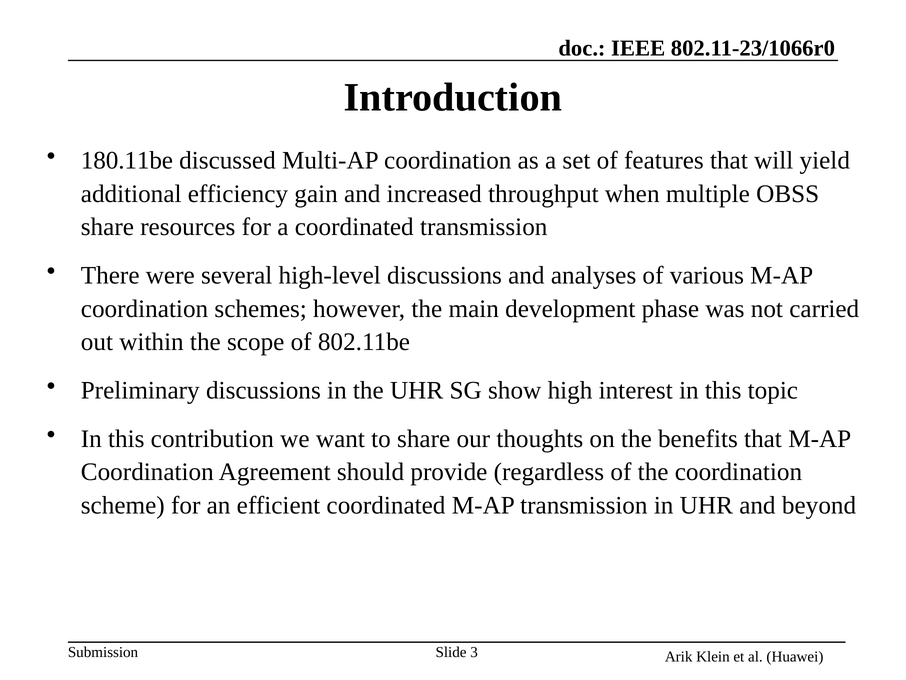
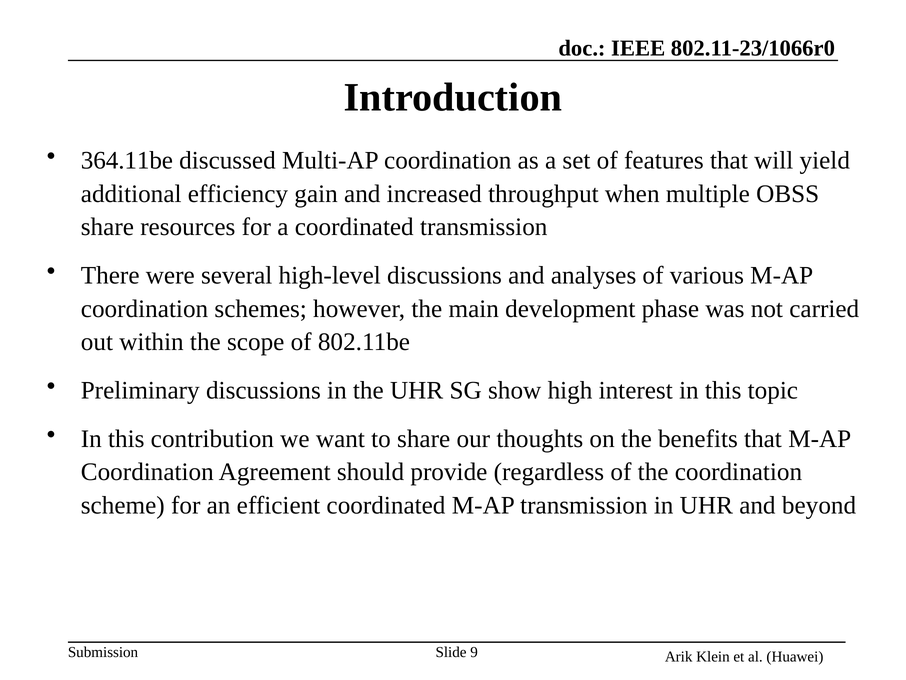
180.11be: 180.11be -> 364.11be
3: 3 -> 9
